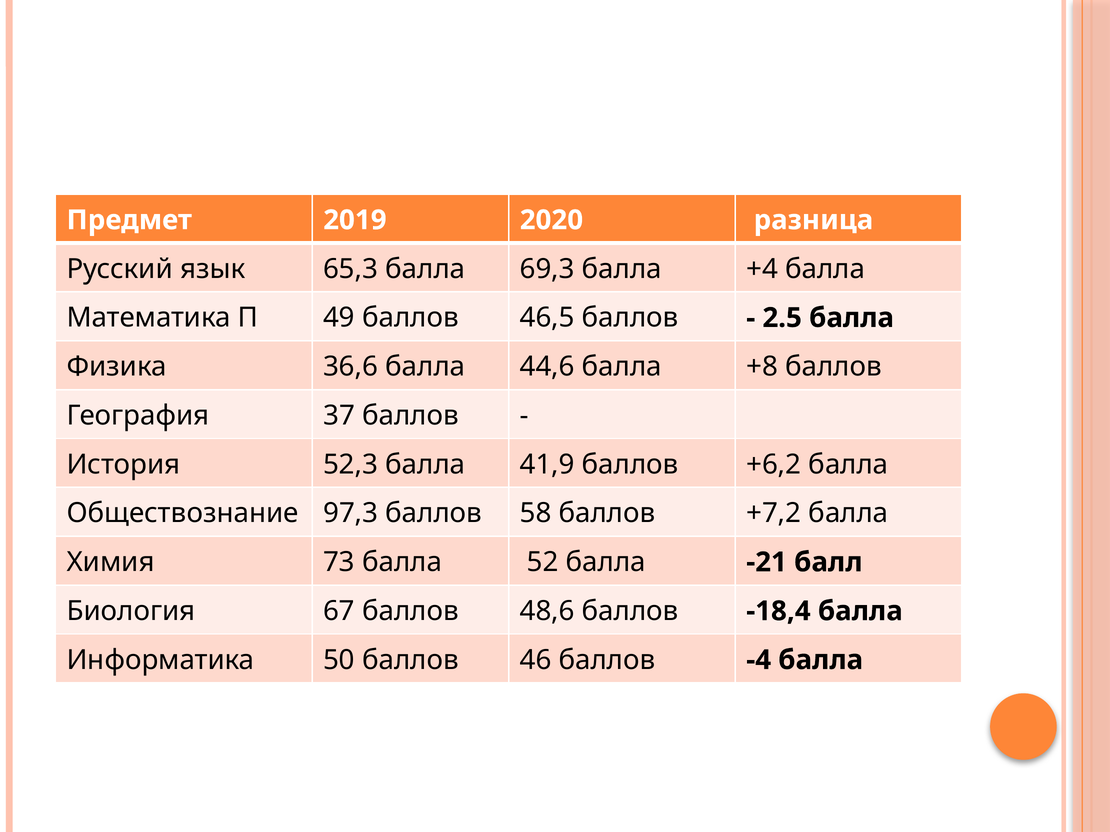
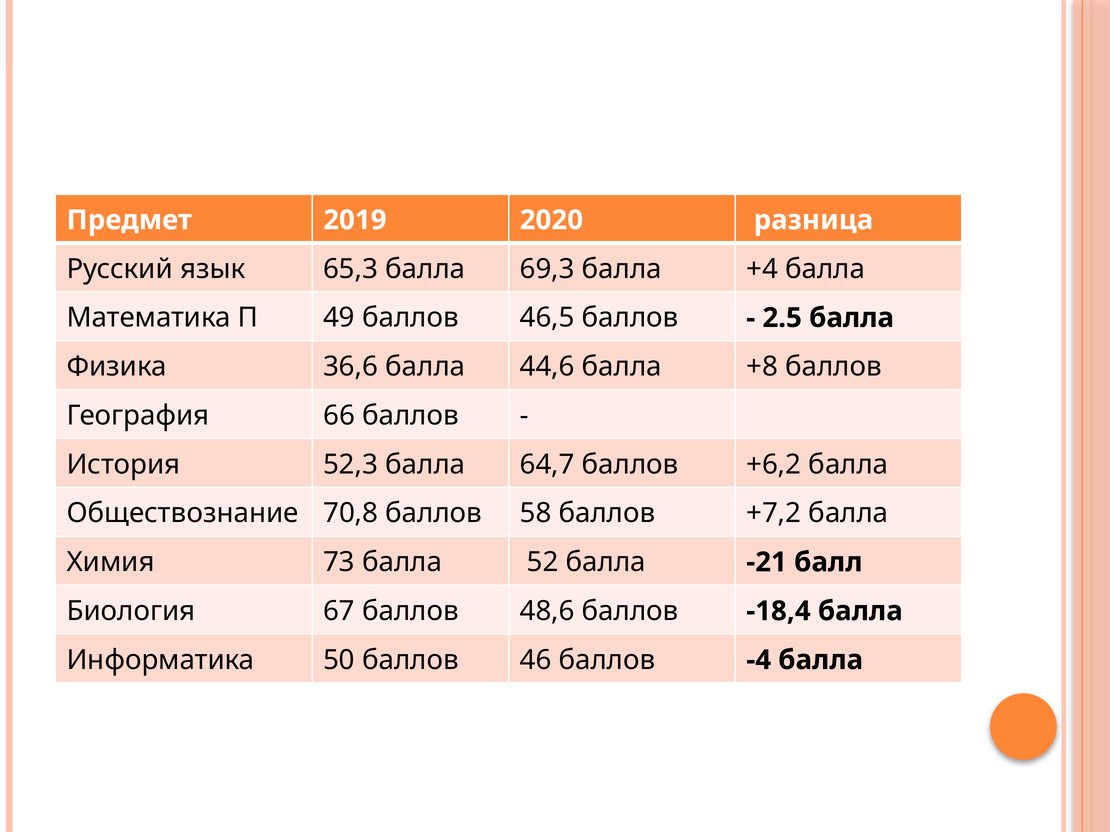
37: 37 -> 66
41,9: 41,9 -> 64,7
97,3: 97,3 -> 70,8
